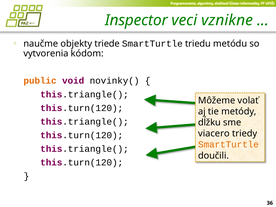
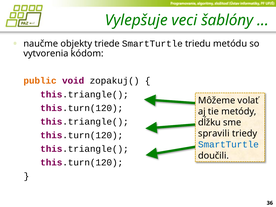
Inspector: Inspector -> Vylepšuje
vznikne: vznikne -> šablóny
novinky(: novinky( -> zopakuj(
viacero: viacero -> spravili
SmartTurtle at (228, 145) colour: orange -> blue
